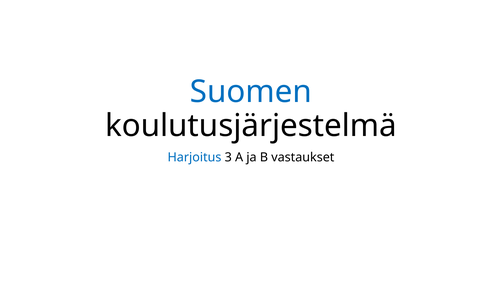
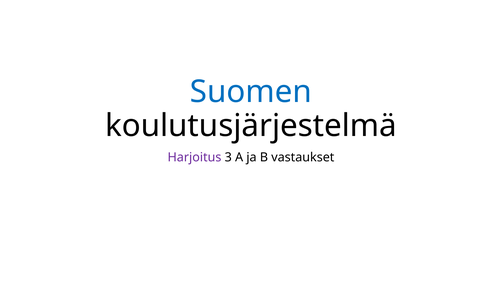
Harjoitus colour: blue -> purple
